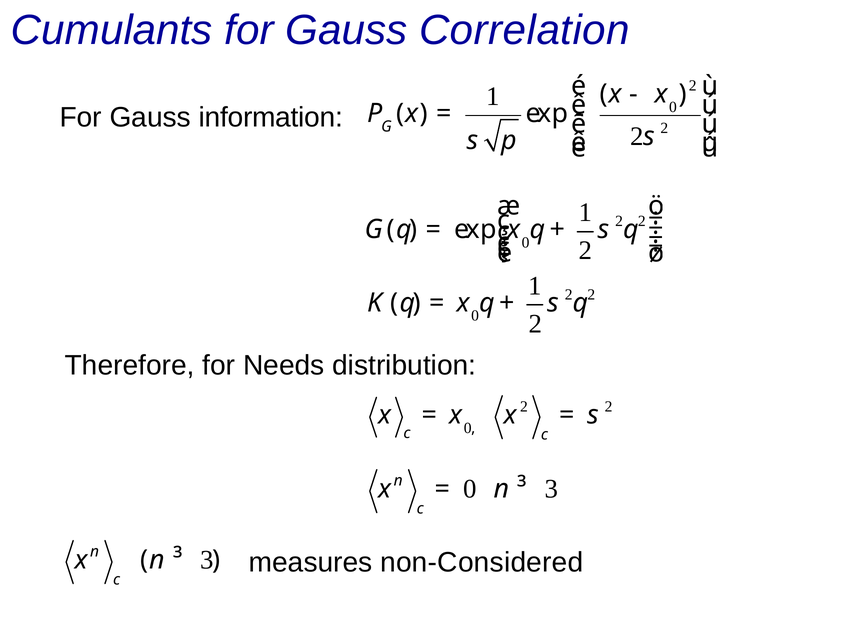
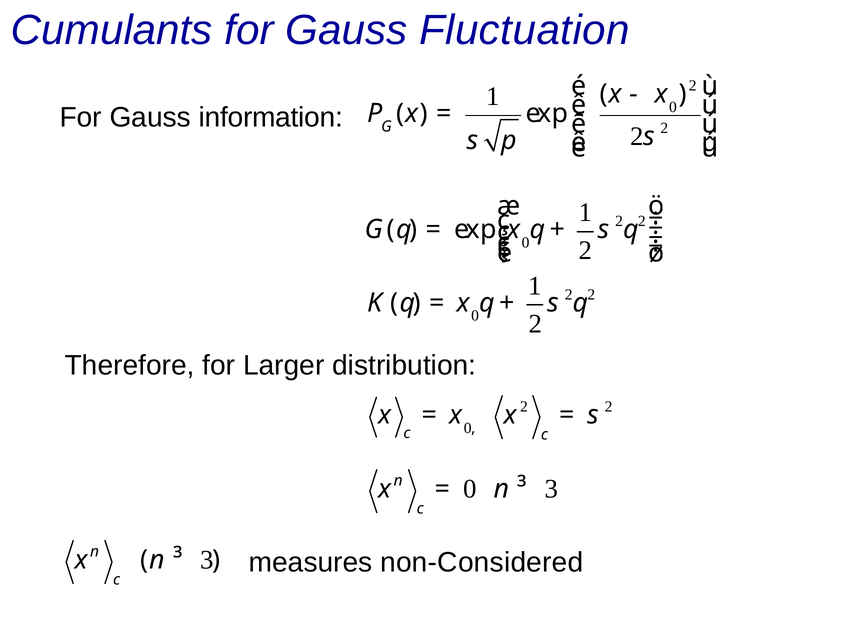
Correlation: Correlation -> Fluctuation
Needs: Needs -> Larger
